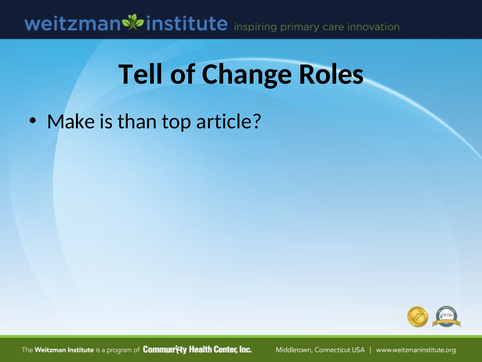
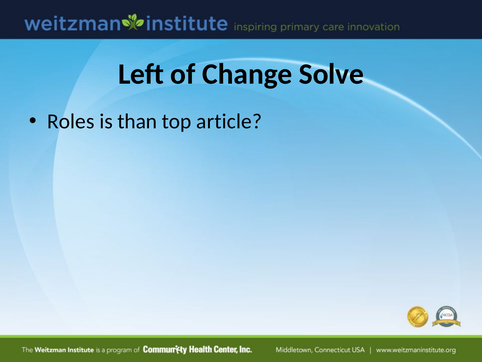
Tell: Tell -> Left
Roles: Roles -> Solve
Make: Make -> Roles
